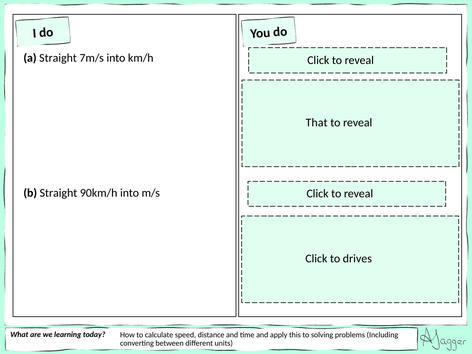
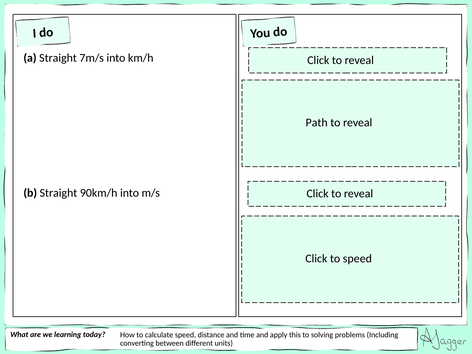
That: That -> Path
drives at (357, 259): drives -> speed
